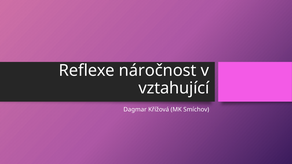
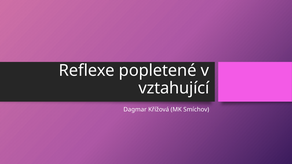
náročnost: náročnost -> popletené
